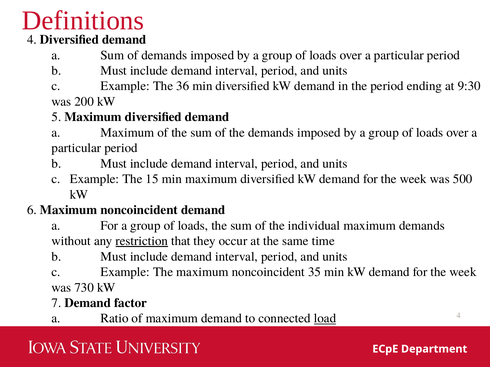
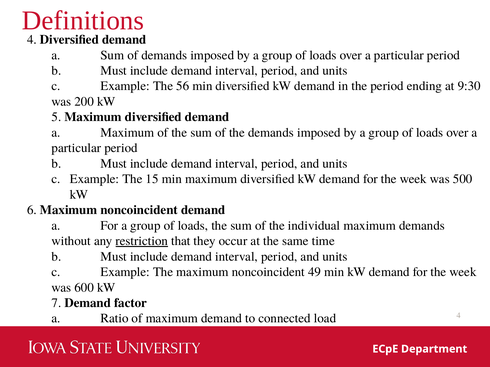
36: 36 -> 56
35: 35 -> 49
730: 730 -> 600
load underline: present -> none
